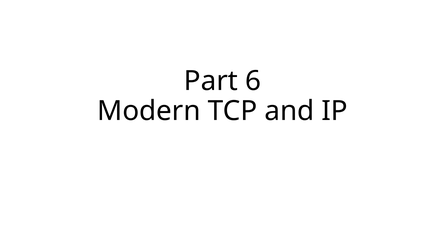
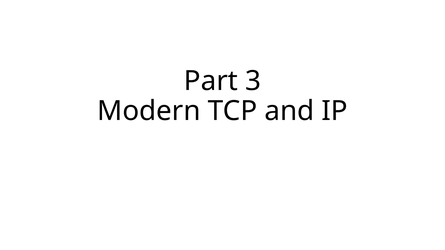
6: 6 -> 3
